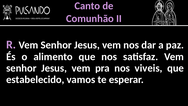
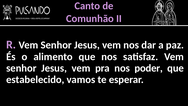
viveis: viveis -> poder
